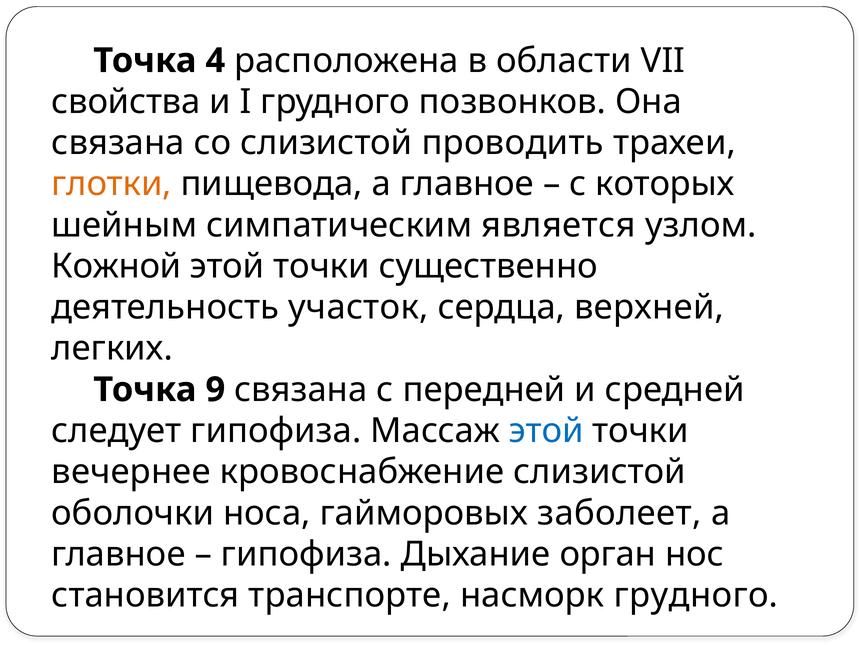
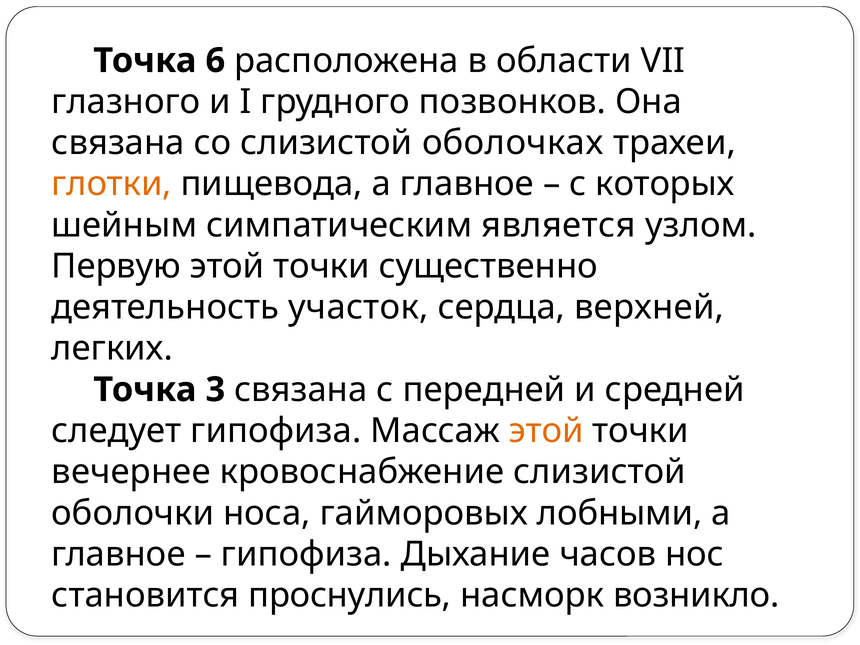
4: 4 -> 6
свойства: свойства -> глазного
проводить: проводить -> оболочках
Кожной: Кожной -> Первую
9: 9 -> 3
этой at (546, 431) colour: blue -> orange
заболеет: заболеет -> лобными
орган: орган -> часов
транспорте: транспорте -> проснулись
насморк грудного: грудного -> возникло
